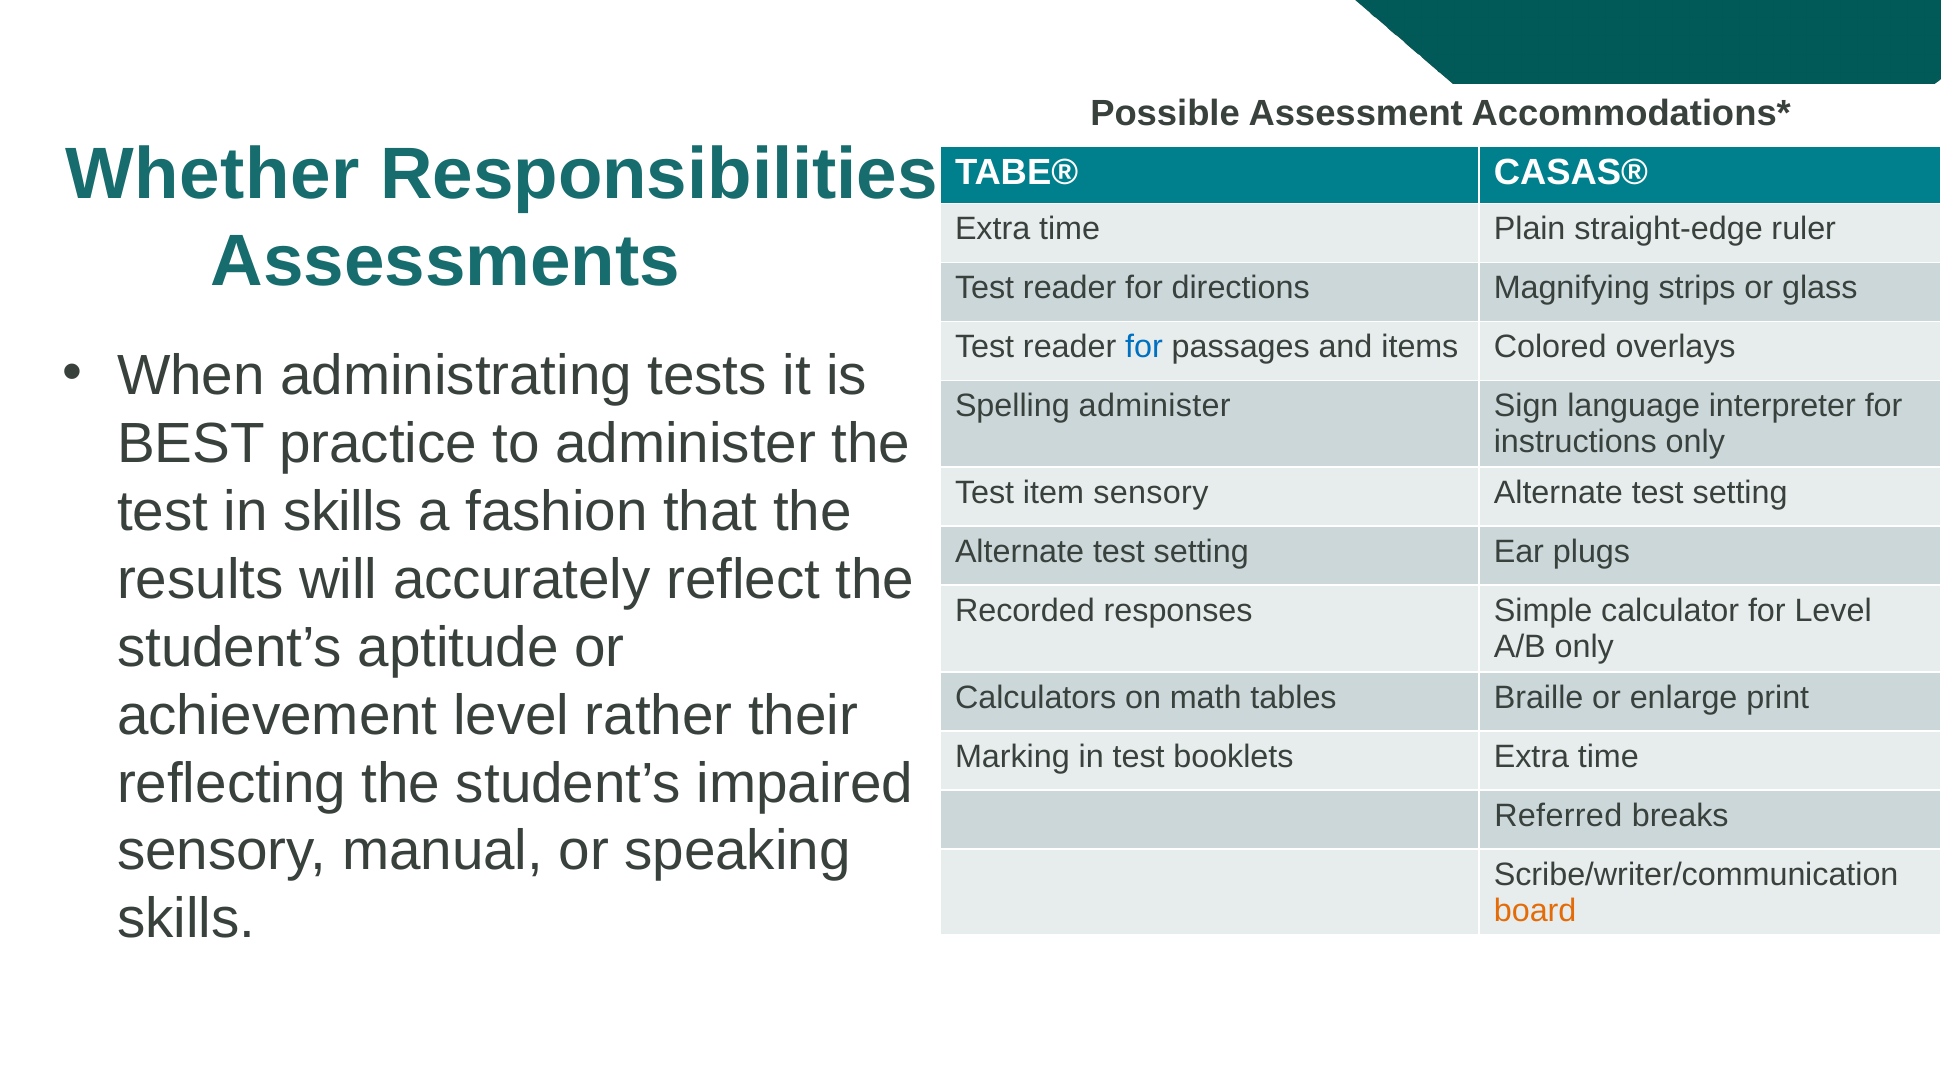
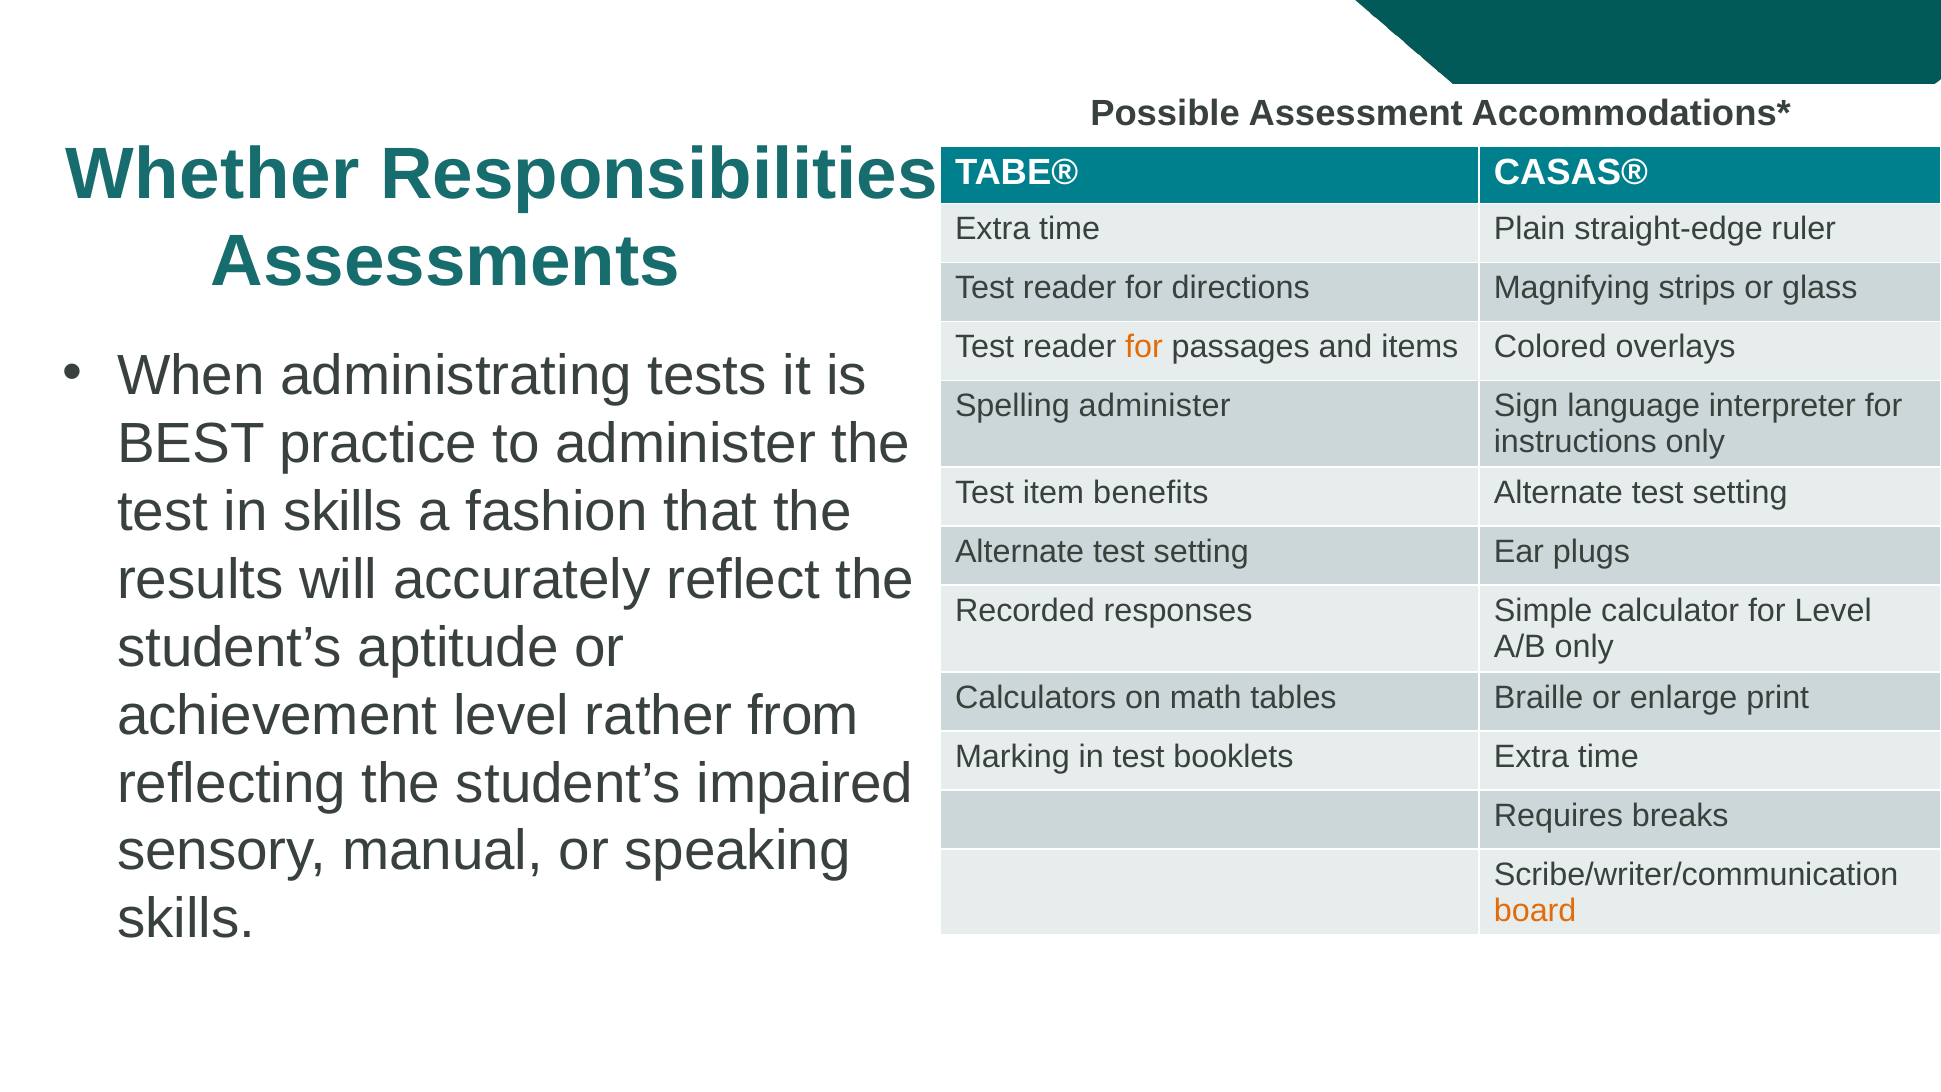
for at (1144, 347) colour: blue -> orange
item sensory: sensory -> benefits
their: their -> from
Referred: Referred -> Requires
